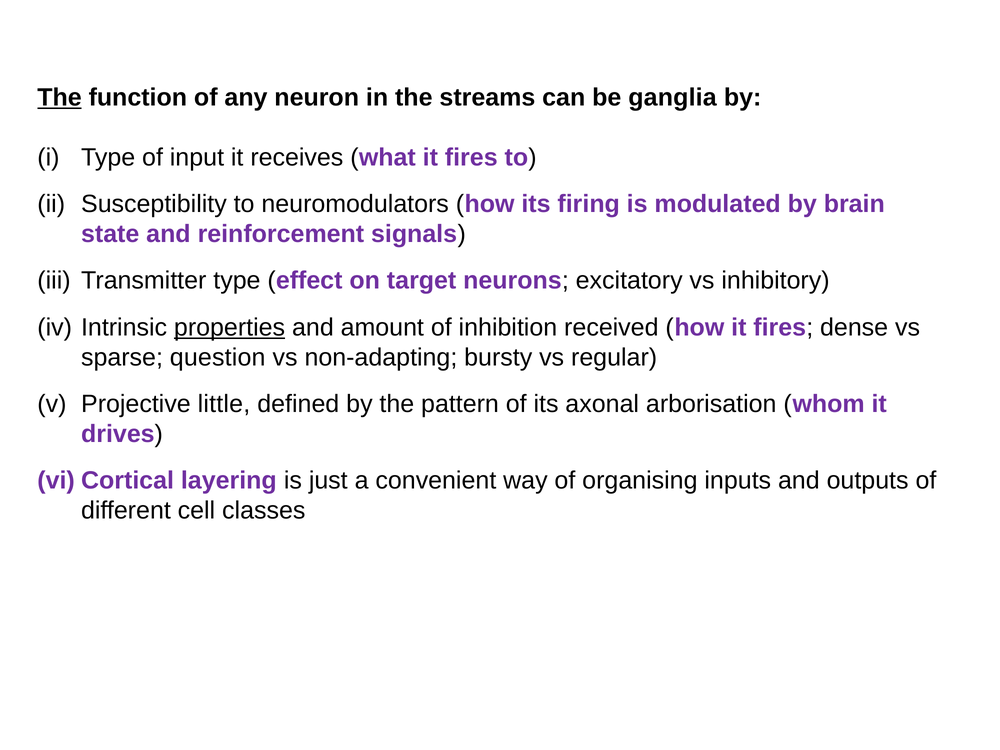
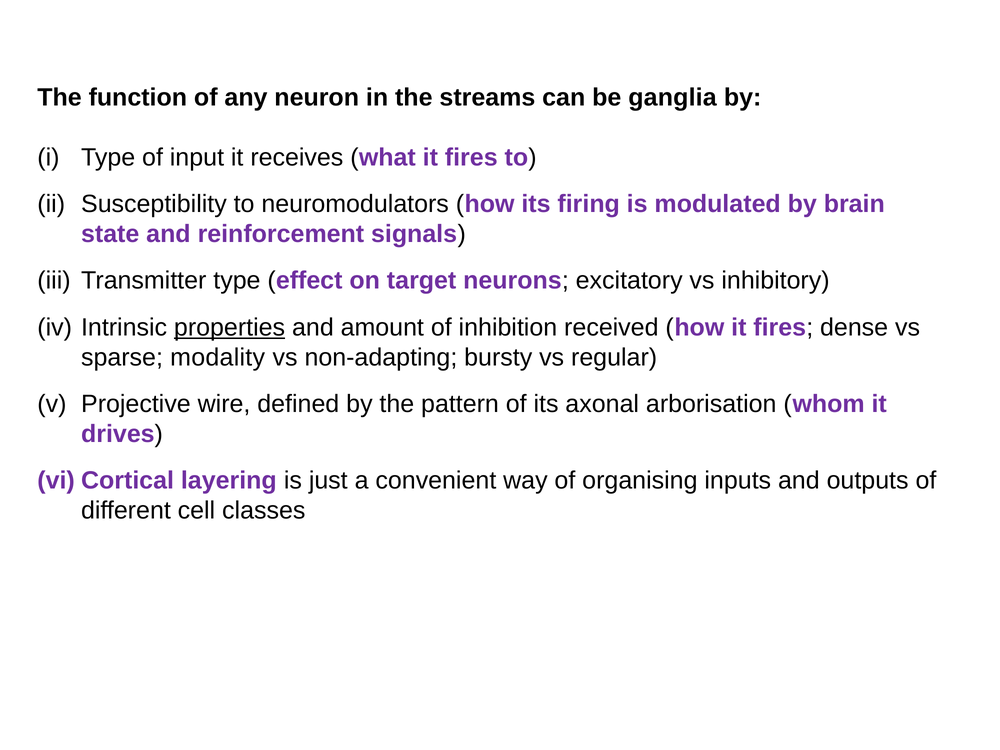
The at (60, 97) underline: present -> none
question: question -> modality
little: little -> wire
